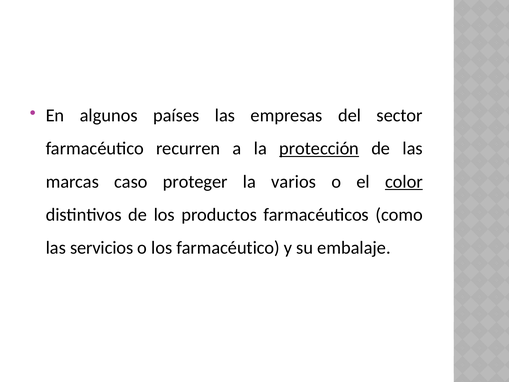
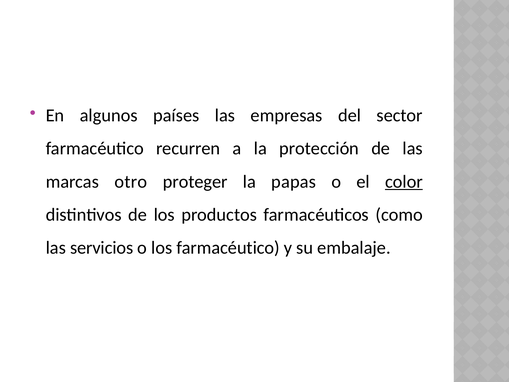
protección underline: present -> none
caso: caso -> otro
varios: varios -> papas
